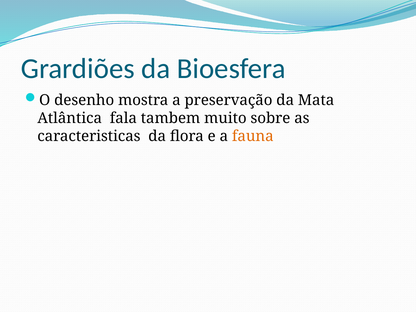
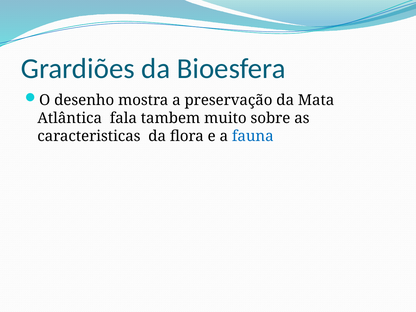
fauna colour: orange -> blue
